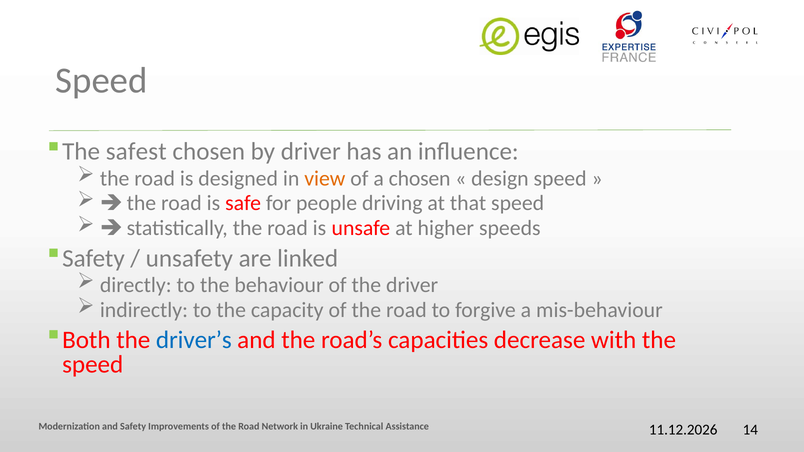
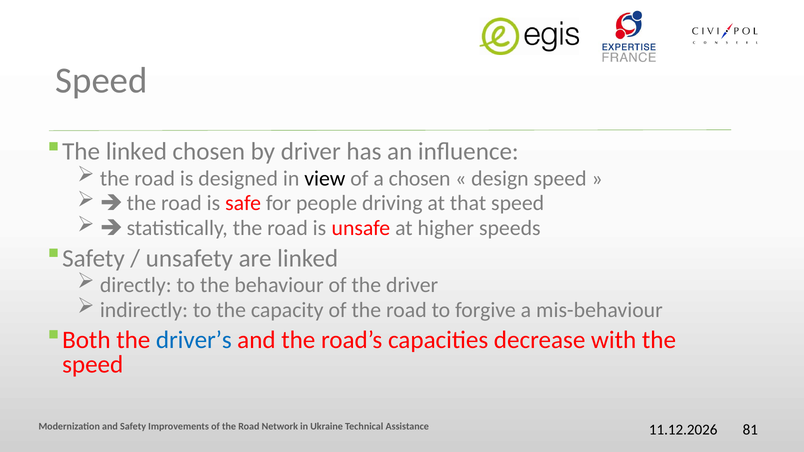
The safest: safest -> linked
view colour: orange -> black
14: 14 -> 81
